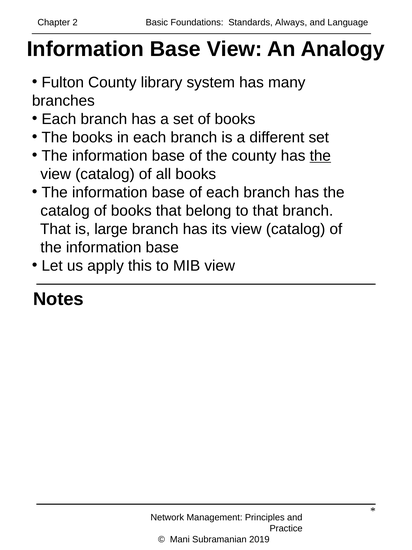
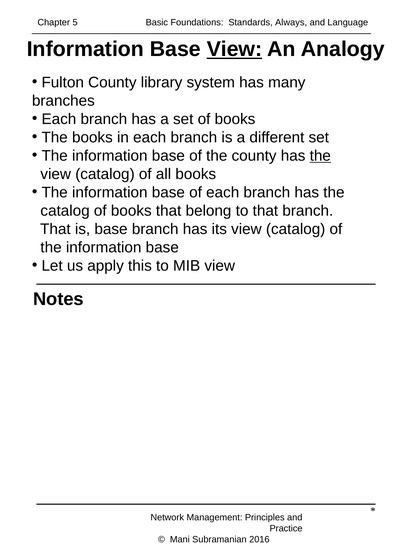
2: 2 -> 5
View at (234, 49) underline: none -> present
is large: large -> base
2019: 2019 -> 2016
